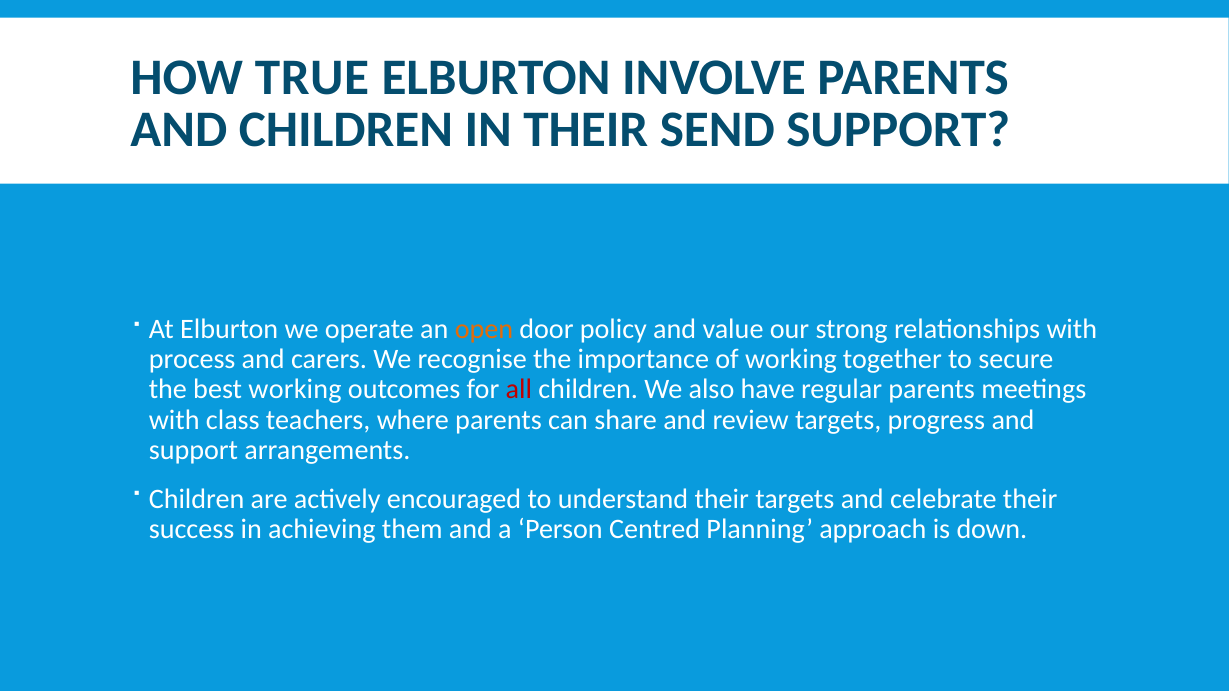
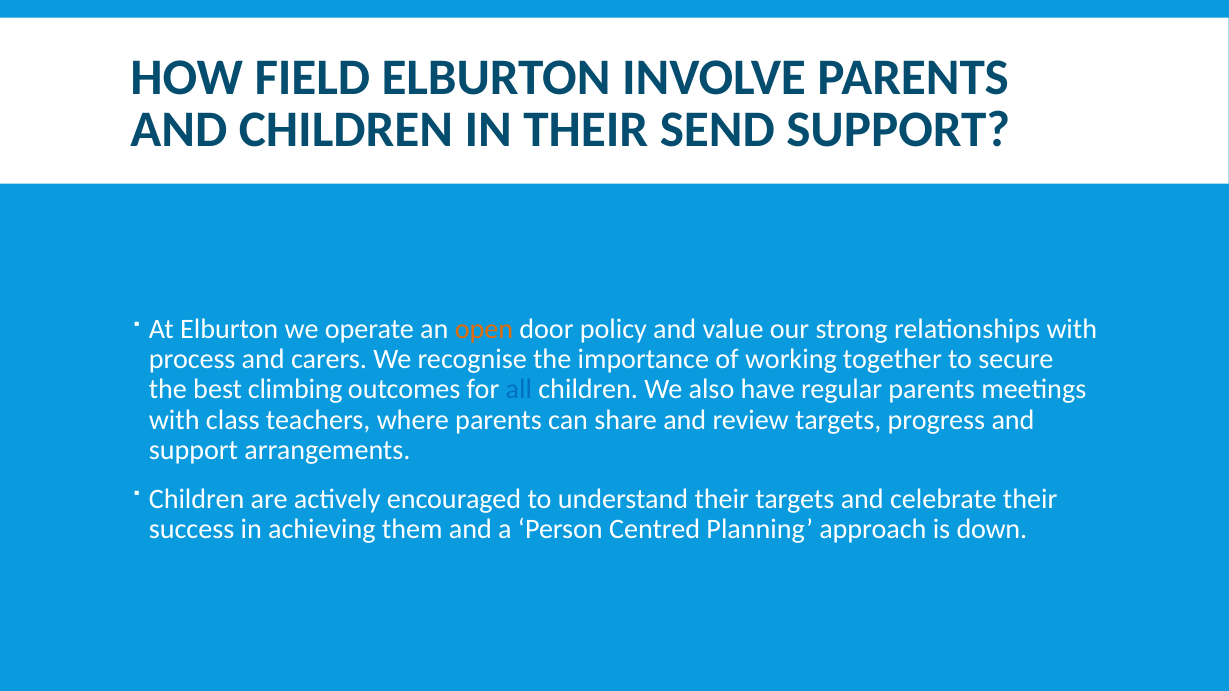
TRUE: TRUE -> FIELD
best working: working -> climbing
all colour: red -> blue
